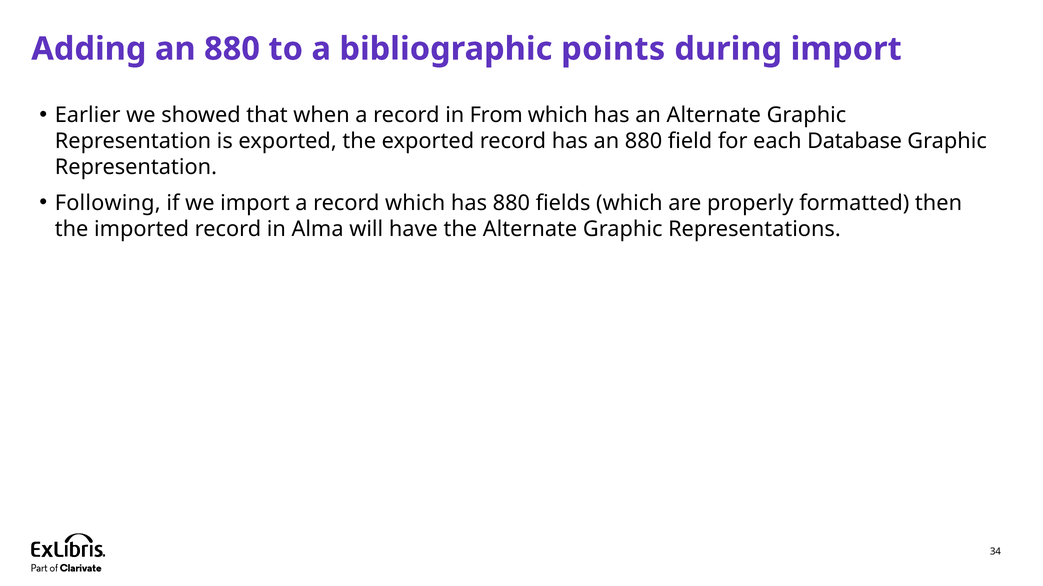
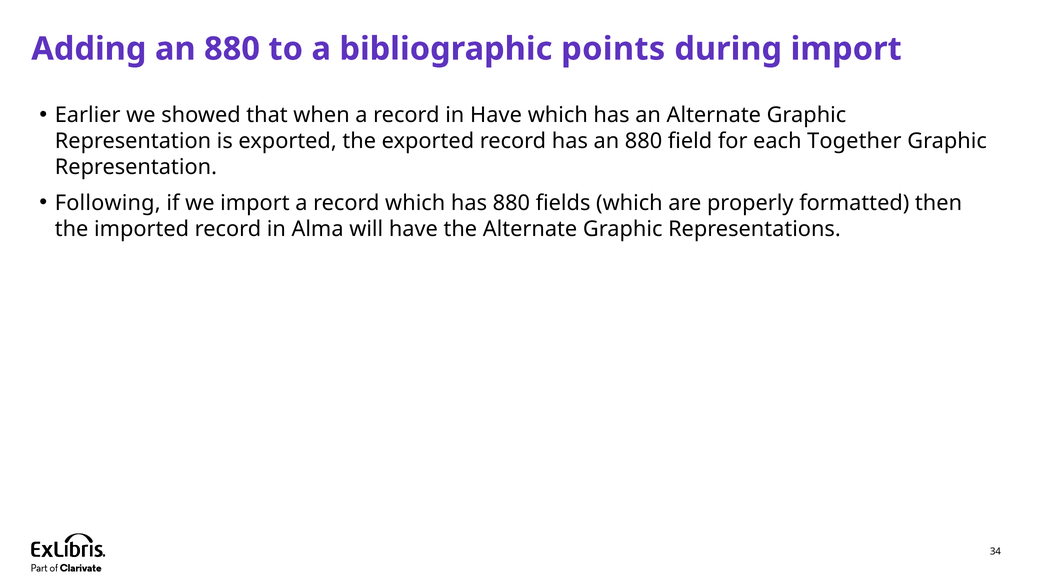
in From: From -> Have
Database: Database -> Together
